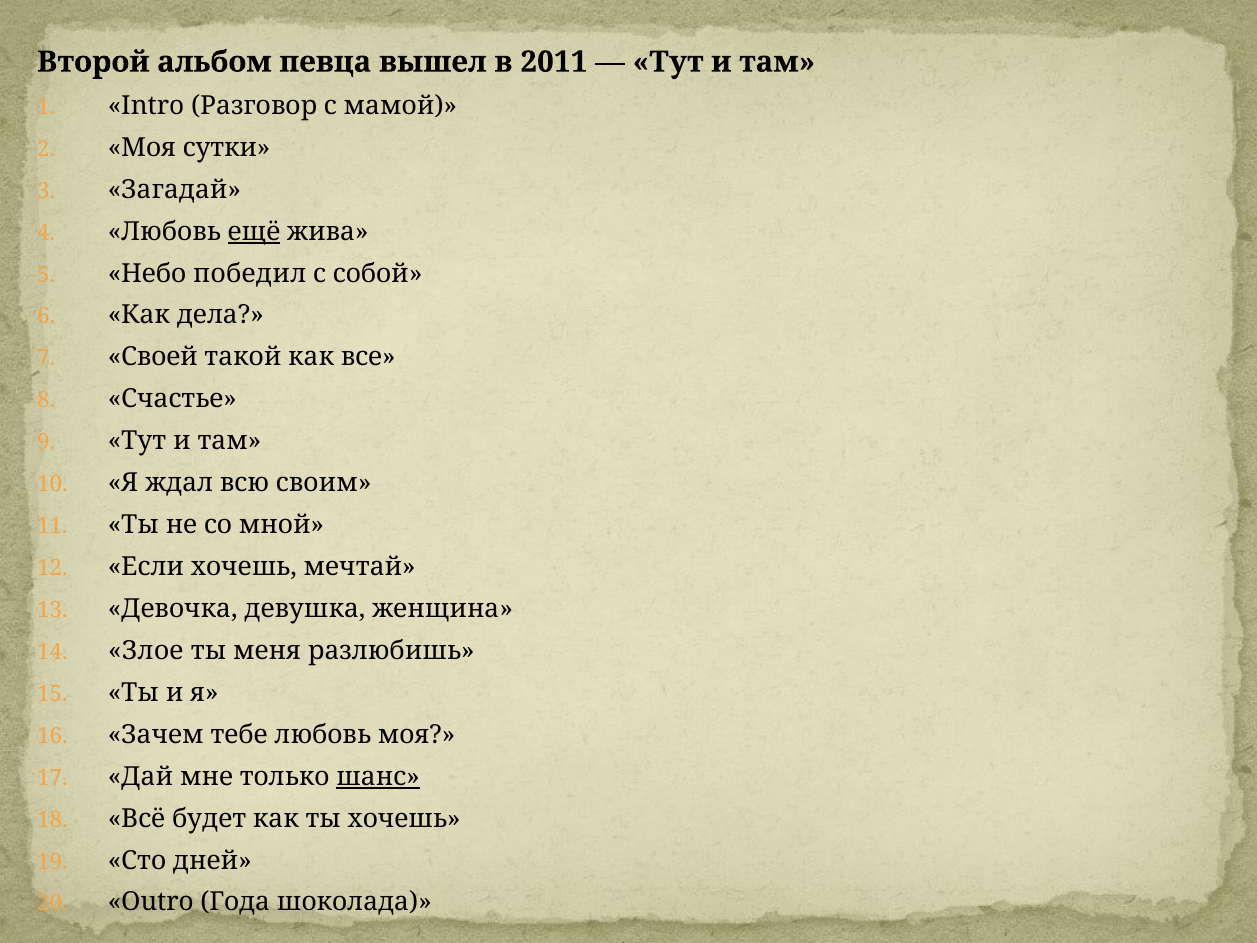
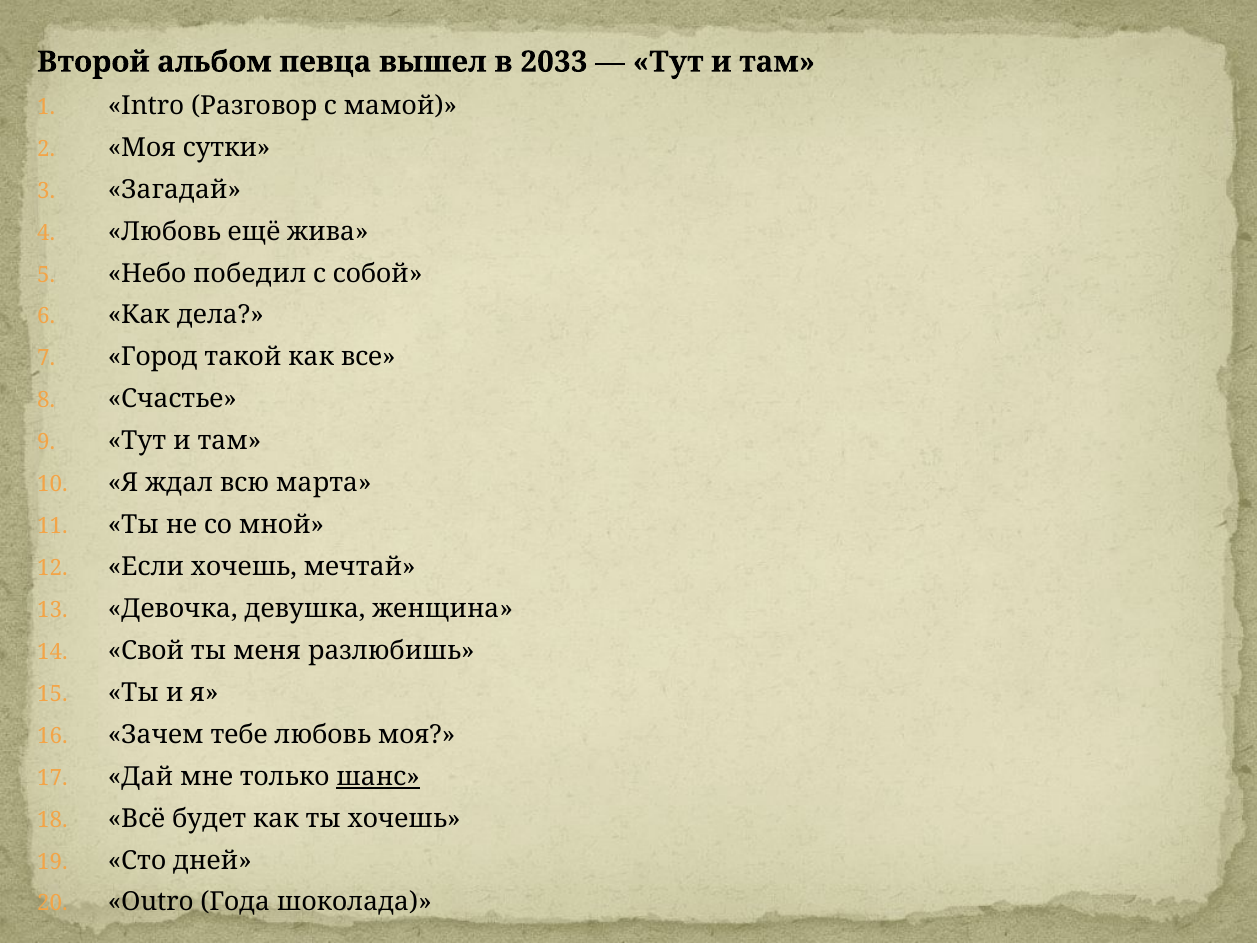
2011: 2011 -> 2033
ещё underline: present -> none
Своей: Своей -> Город
своим: своим -> марта
Злое: Злое -> Свой
